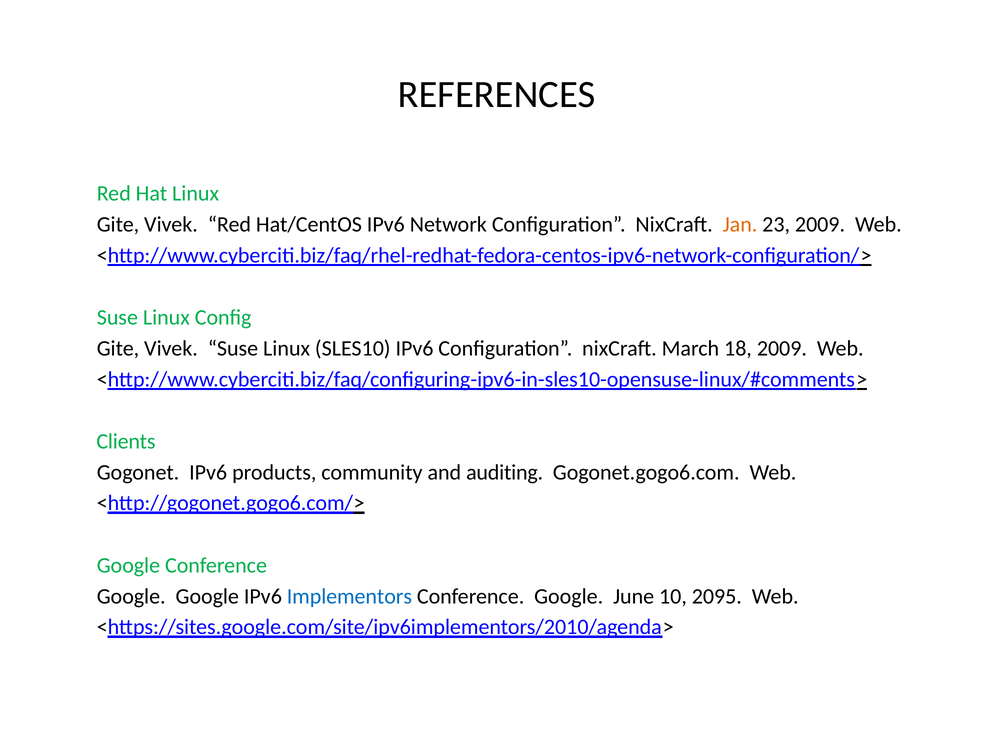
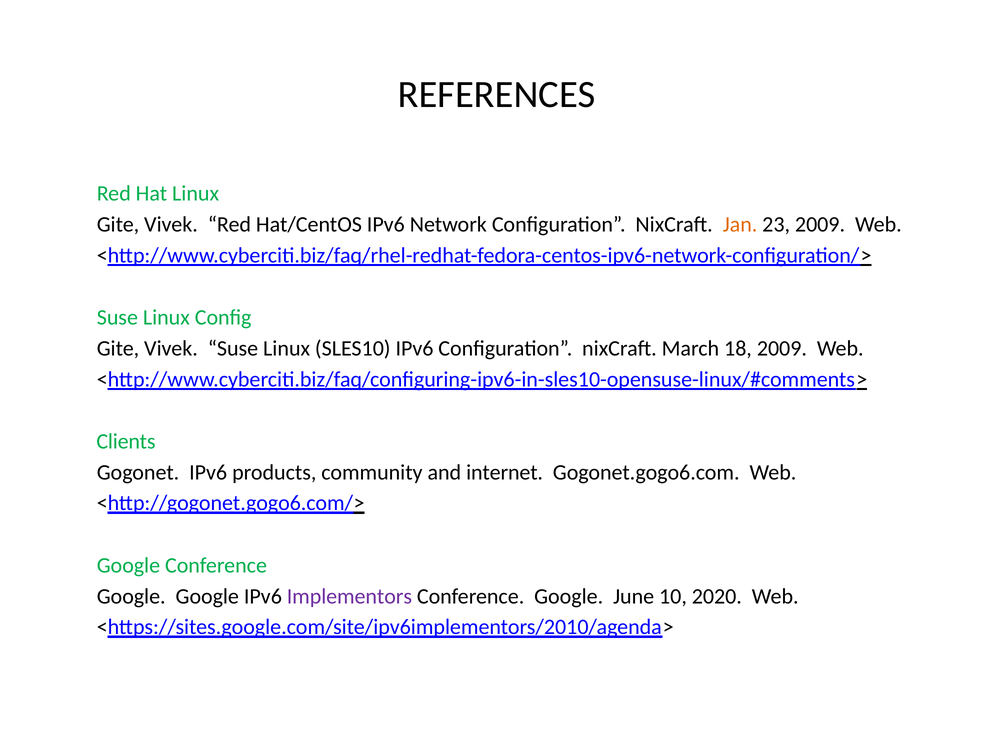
auditing: auditing -> internet
Implementors colour: blue -> purple
2095: 2095 -> 2020
